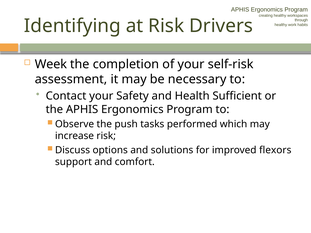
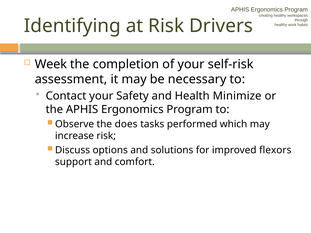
Sufficient: Sufficient -> Minimize
push: push -> does
